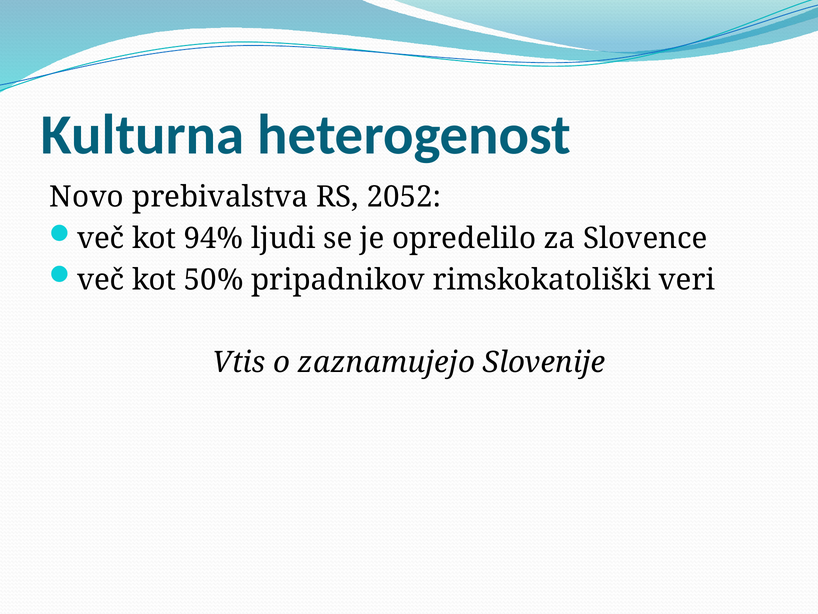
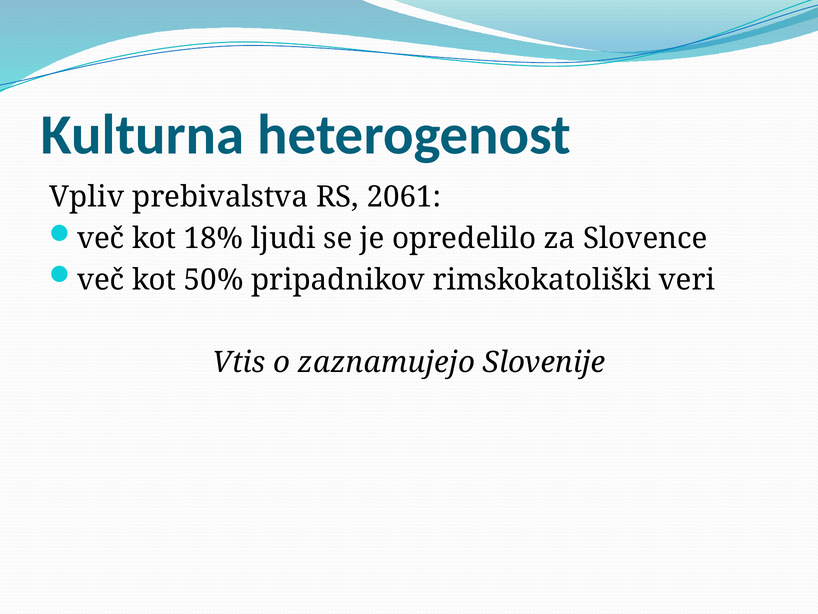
Novo: Novo -> Vpliv
2052: 2052 -> 2061
94%: 94% -> 18%
